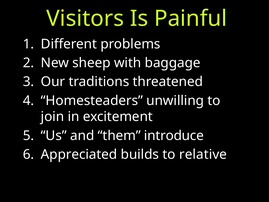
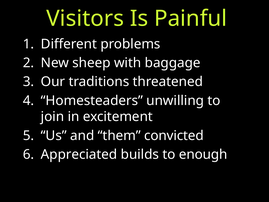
introduce: introduce -> convicted
relative: relative -> enough
